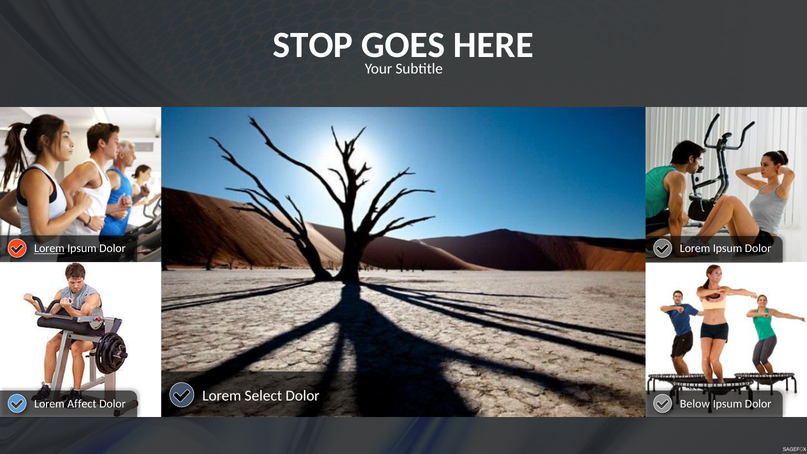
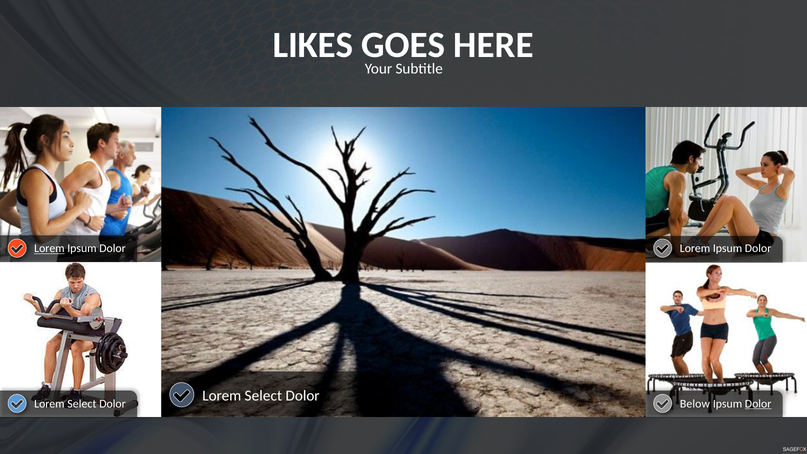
STOP: STOP -> LIKES
Affect at (82, 404): Affect -> Select
Dolor at (758, 404) underline: none -> present
